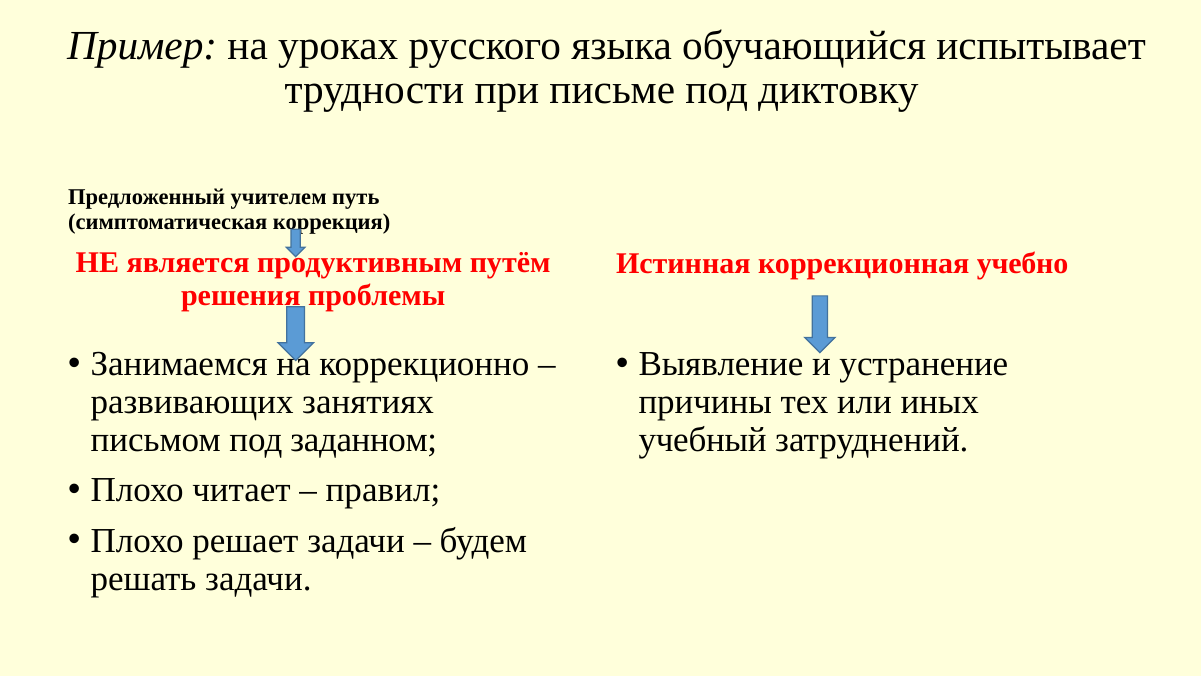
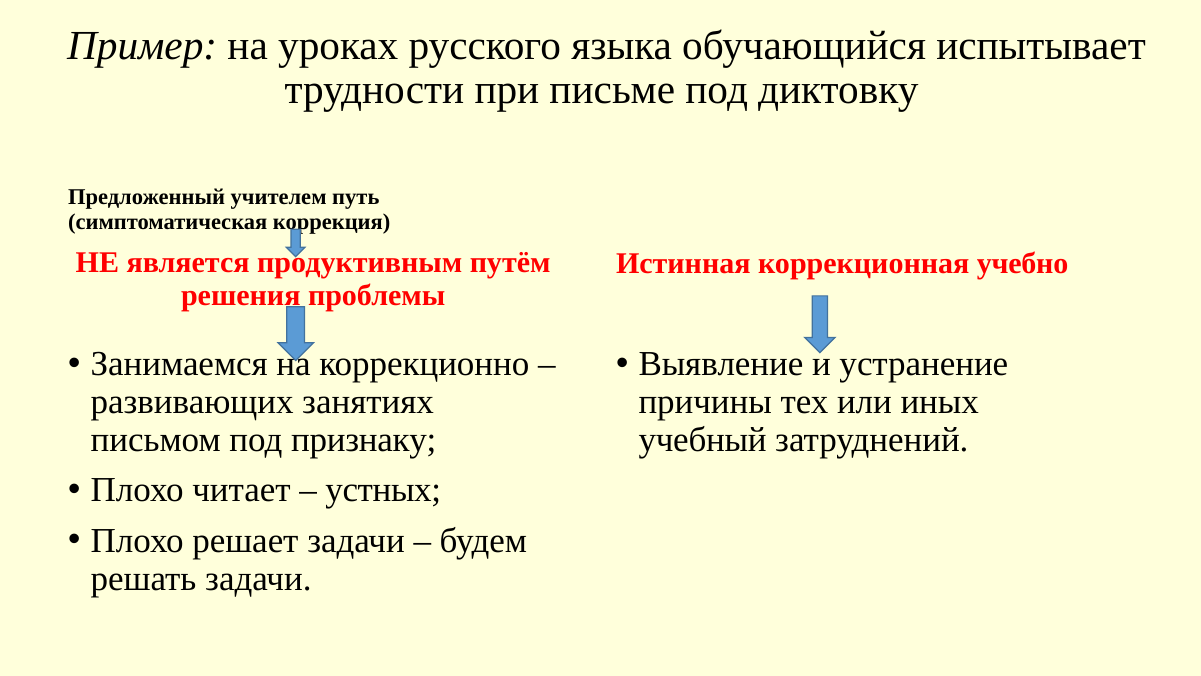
заданном: заданном -> признаку
правил: правил -> устных
